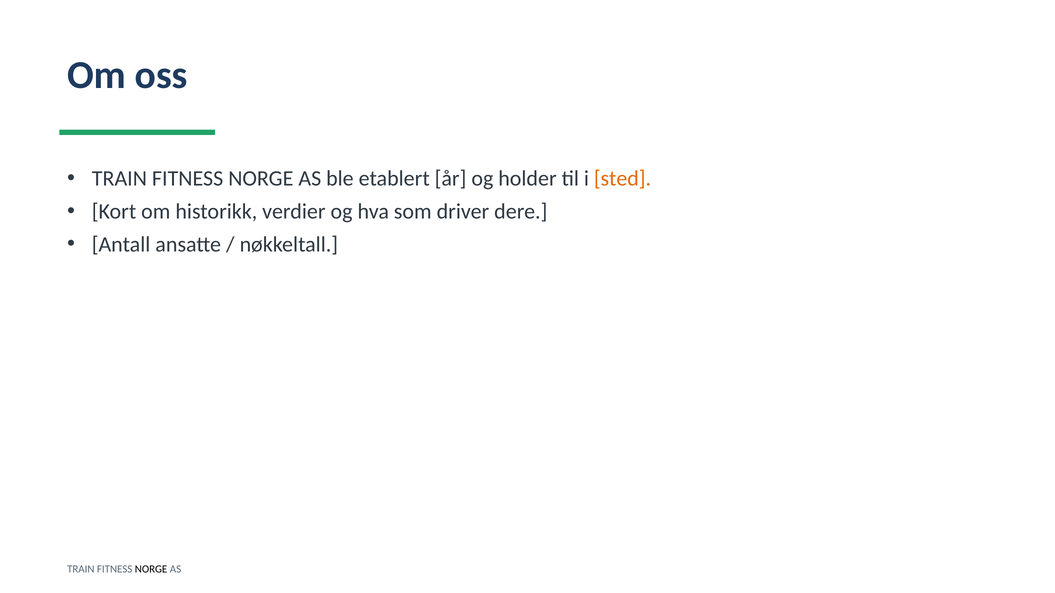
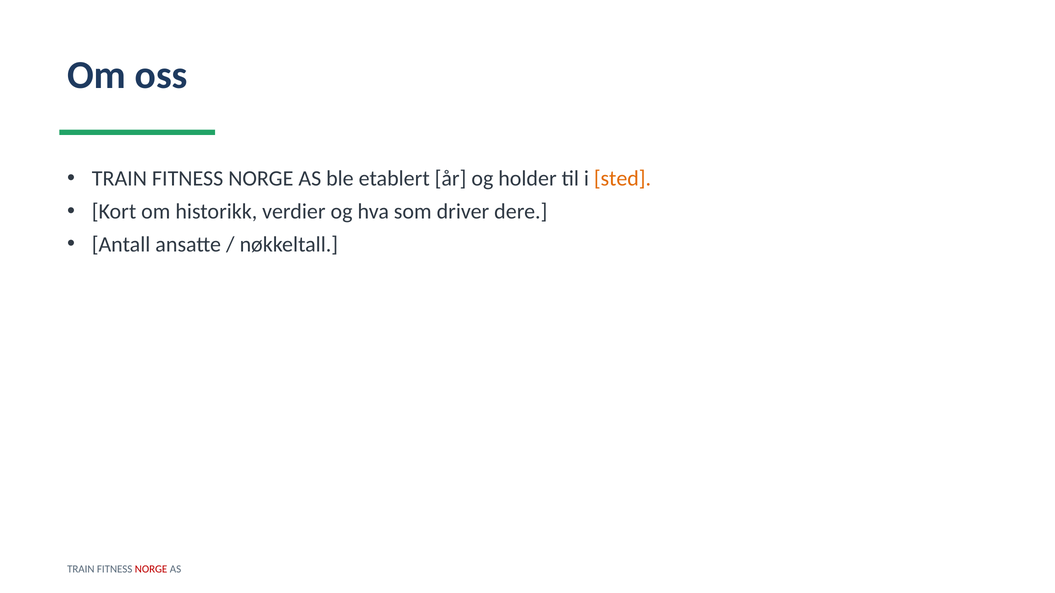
NORGE at (151, 569) colour: black -> red
